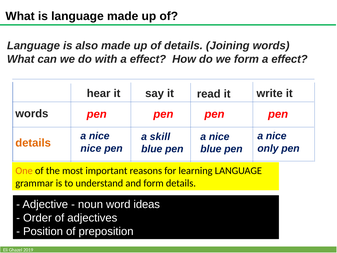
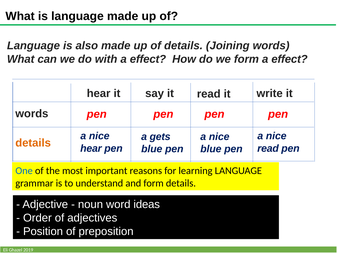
skill: skill -> gets
nice at (91, 148): nice -> hear
only at (268, 148): only -> read
One colour: orange -> blue
